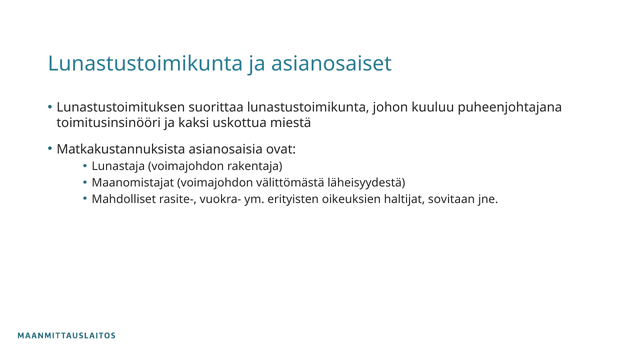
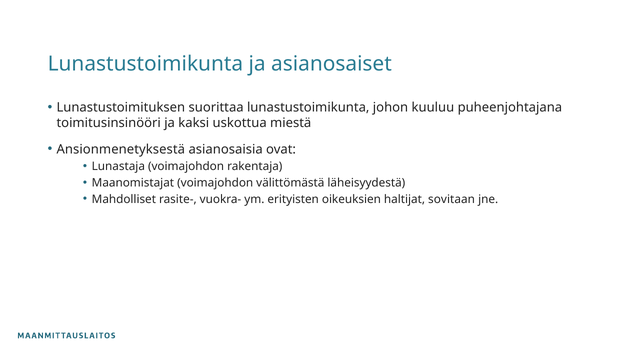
Matkakustannuksista: Matkakustannuksista -> Ansionmenetyksestä
